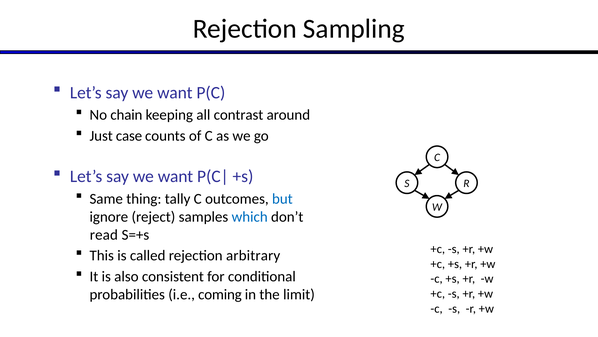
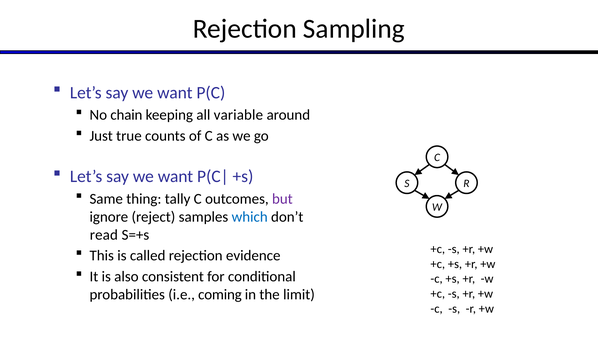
contrast: contrast -> variable
case: case -> true
but colour: blue -> purple
arbitrary: arbitrary -> evidence
